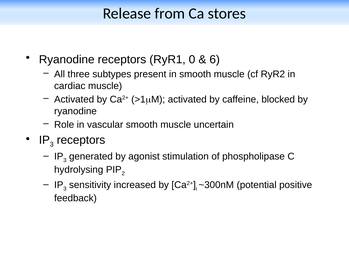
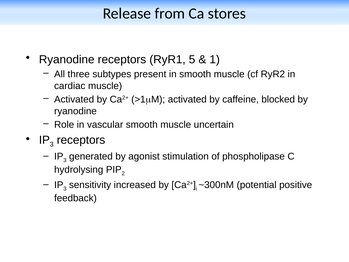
0: 0 -> 5
6: 6 -> 1
